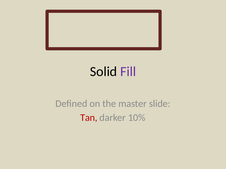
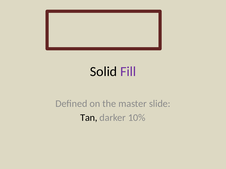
Tan colour: red -> black
